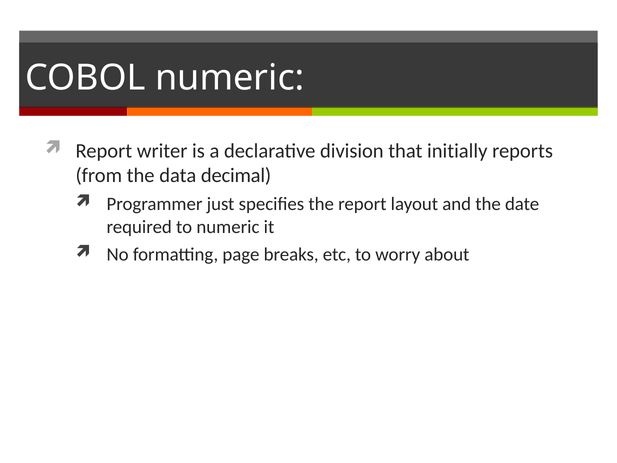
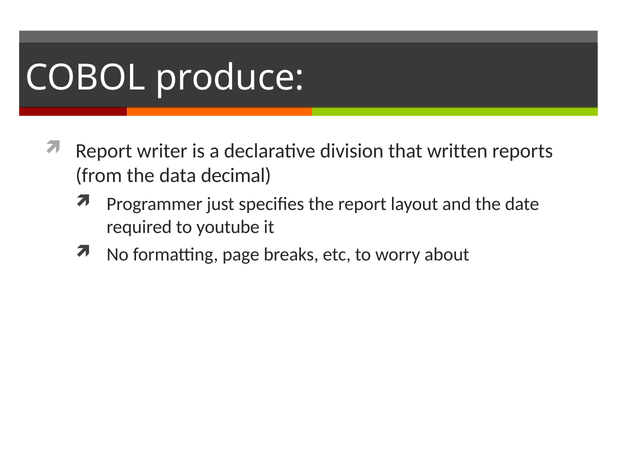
COBOL numeric: numeric -> produce
initially: initially -> written
to numeric: numeric -> youtube
